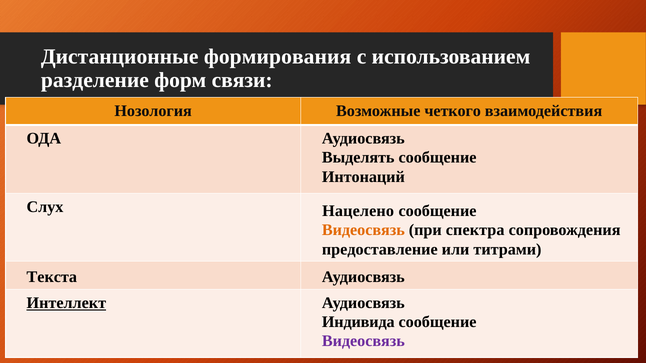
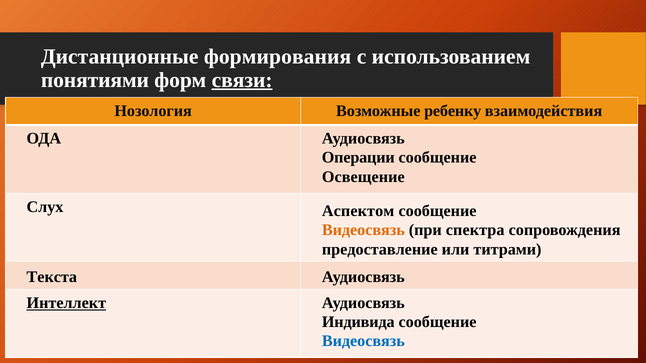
разделение: разделение -> понятиями
связи underline: none -> present
четкого: четкого -> ребенку
Выделять: Выделять -> Операции
Интонаций: Интонаций -> Освещение
Нацелено: Нацелено -> Аспектом
Видеосвязь at (363, 341) colour: purple -> blue
